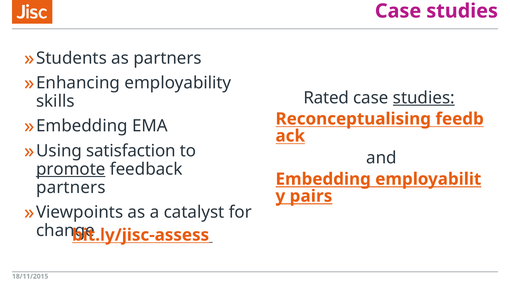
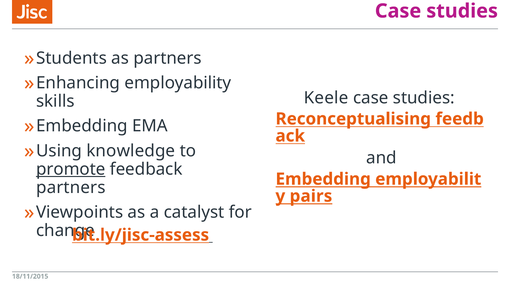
Rated: Rated -> Keele
studies at (424, 98) underline: present -> none
satisfaction: satisfaction -> knowledge
